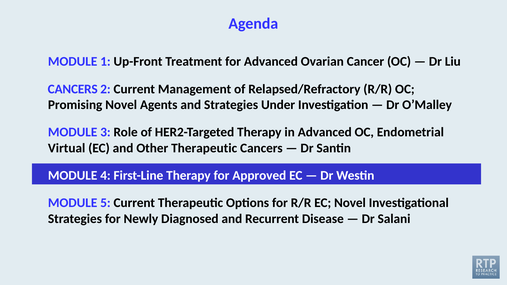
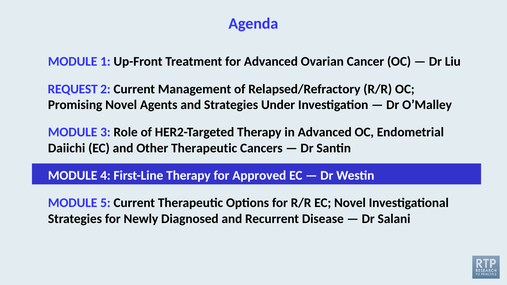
CANCERS at (73, 89): CANCERS -> REQUEST
Virtual: Virtual -> Daiichi
